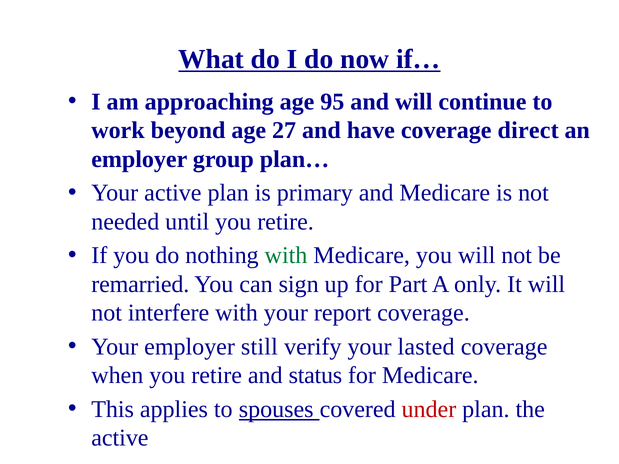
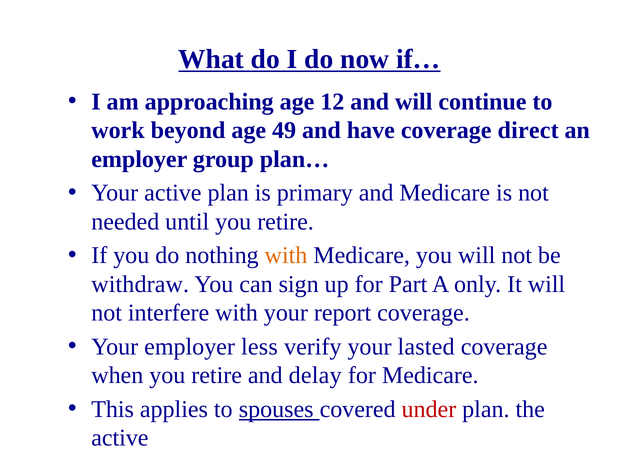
95: 95 -> 12
27: 27 -> 49
with at (286, 256) colour: green -> orange
remarried: remarried -> withdraw
still: still -> less
status: status -> delay
